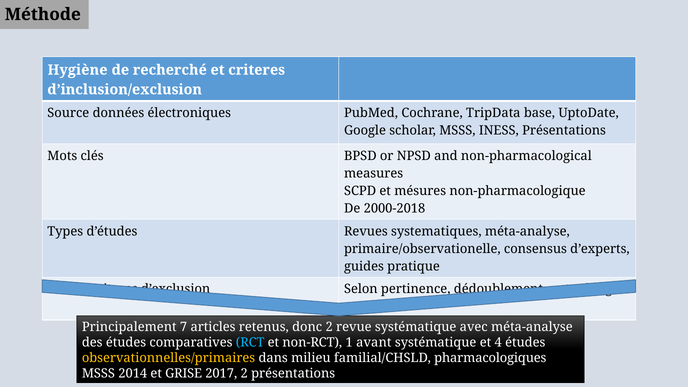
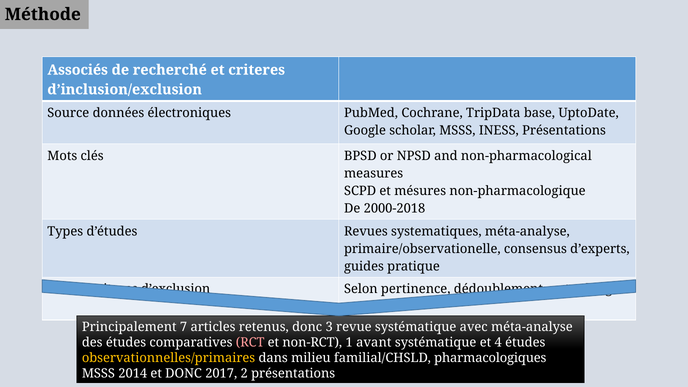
Hygiène: Hygiène -> Associés
donc 2: 2 -> 3
RCT colour: light blue -> pink
et GRISE: GRISE -> DONC
